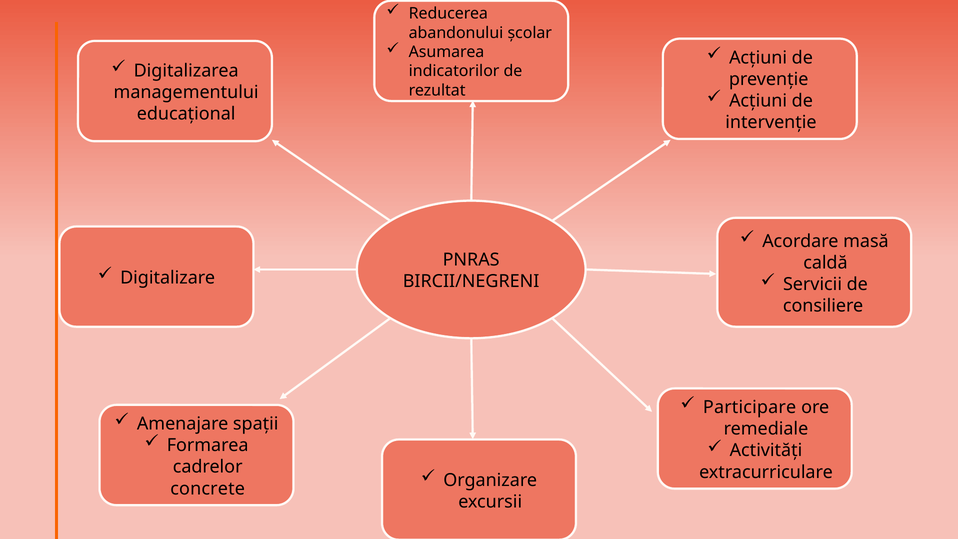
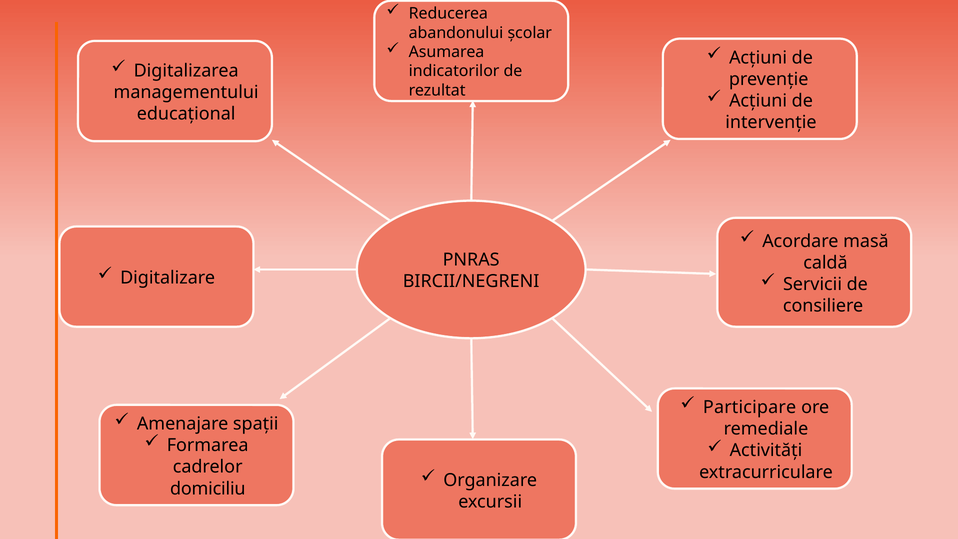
concrete: concrete -> domiciliu
